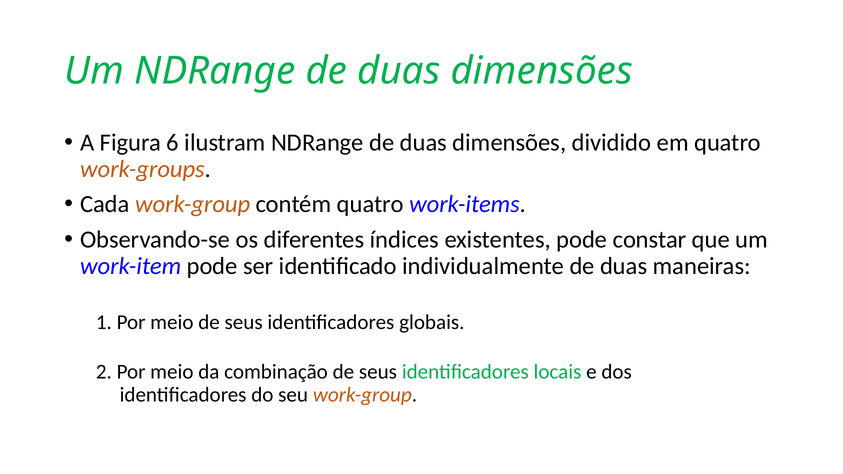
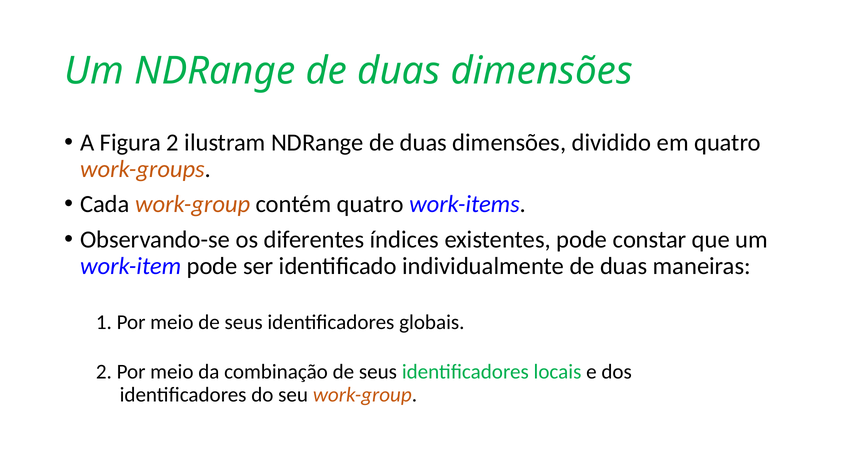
Figura 6: 6 -> 2
